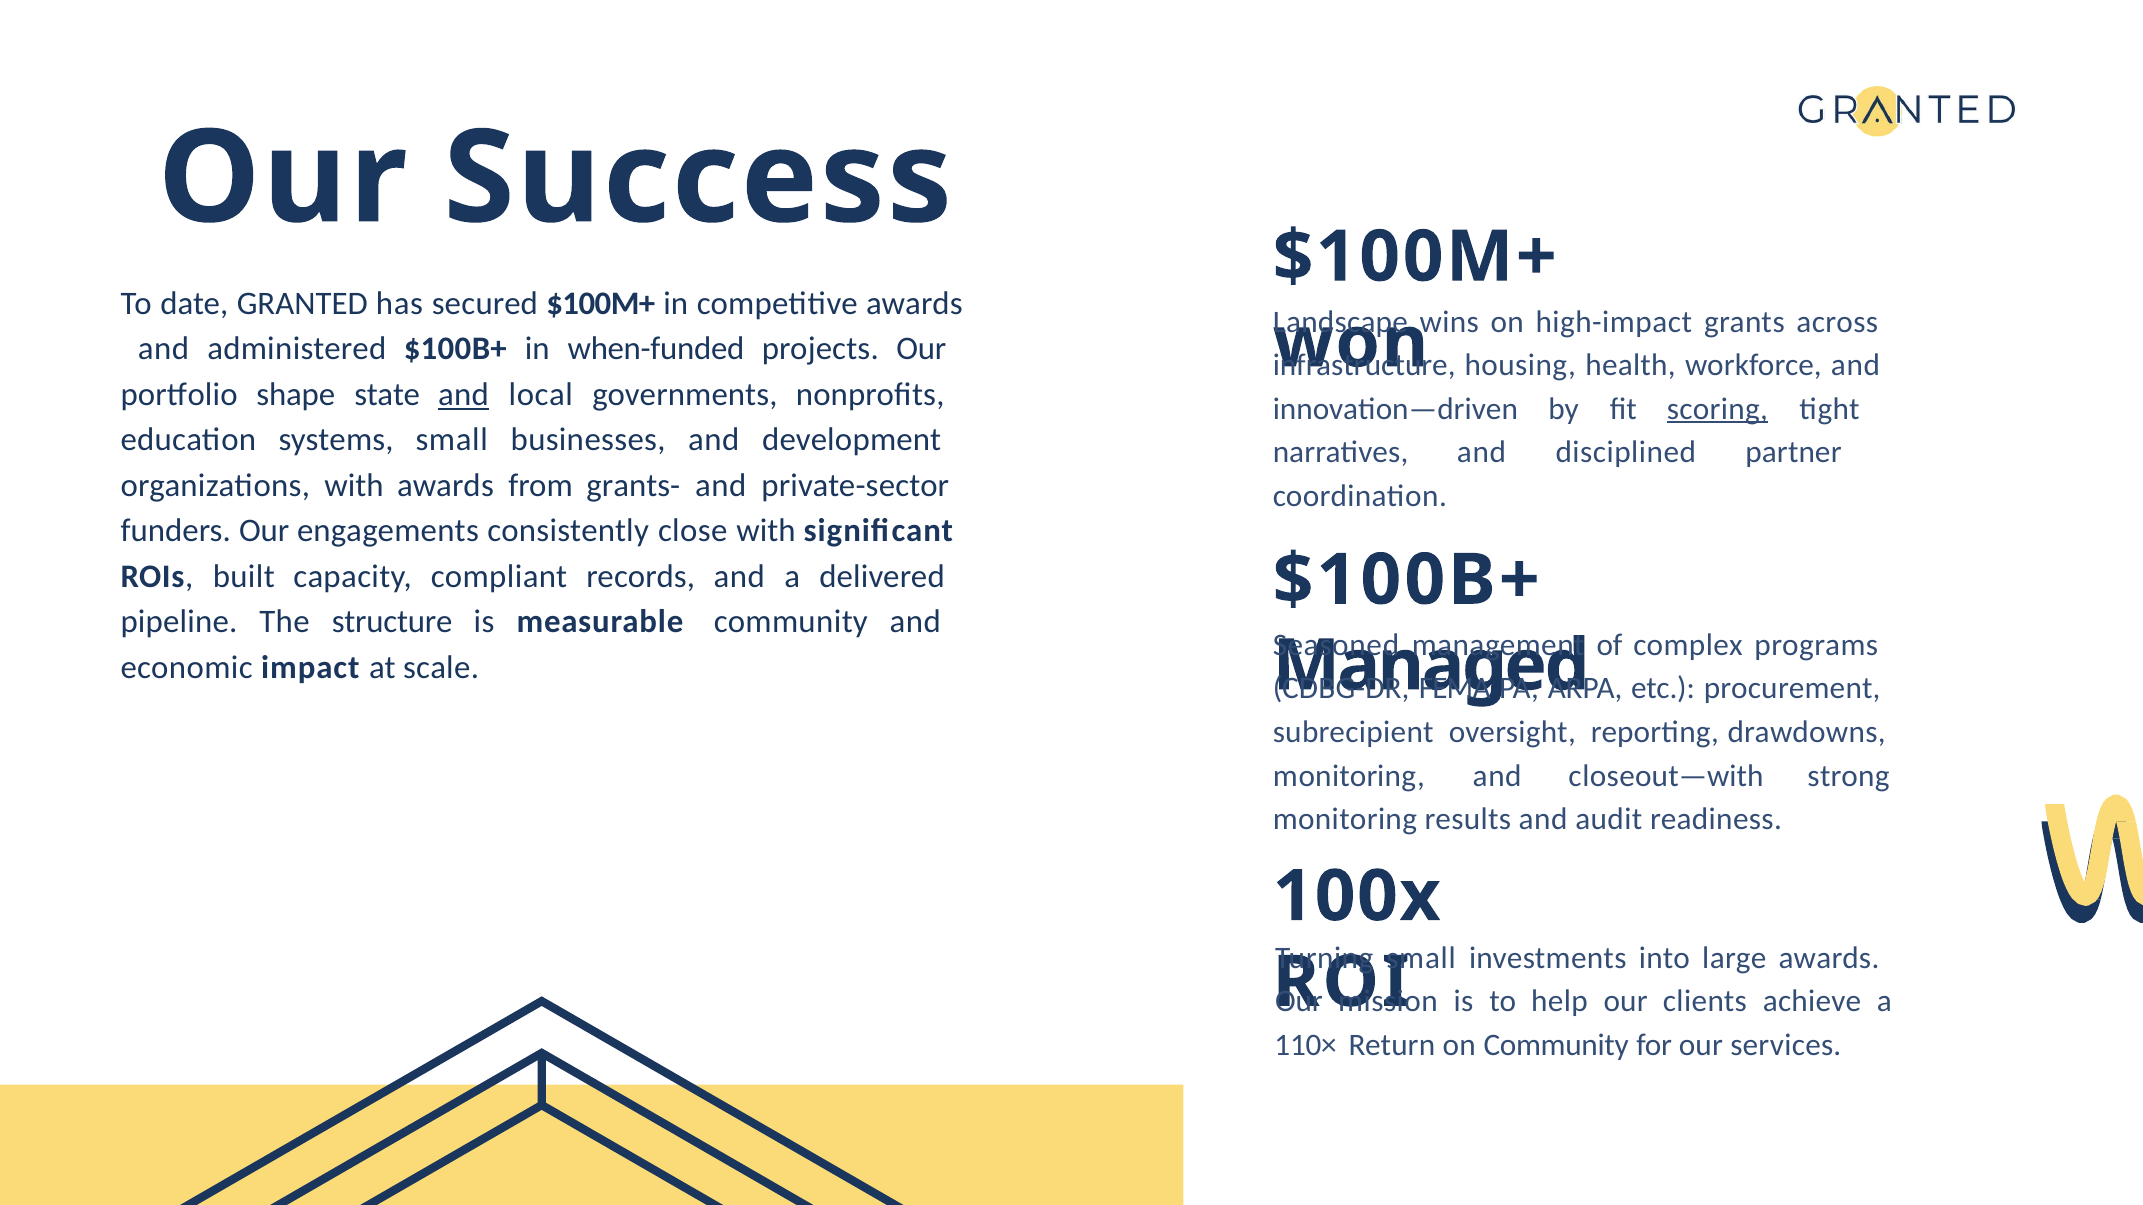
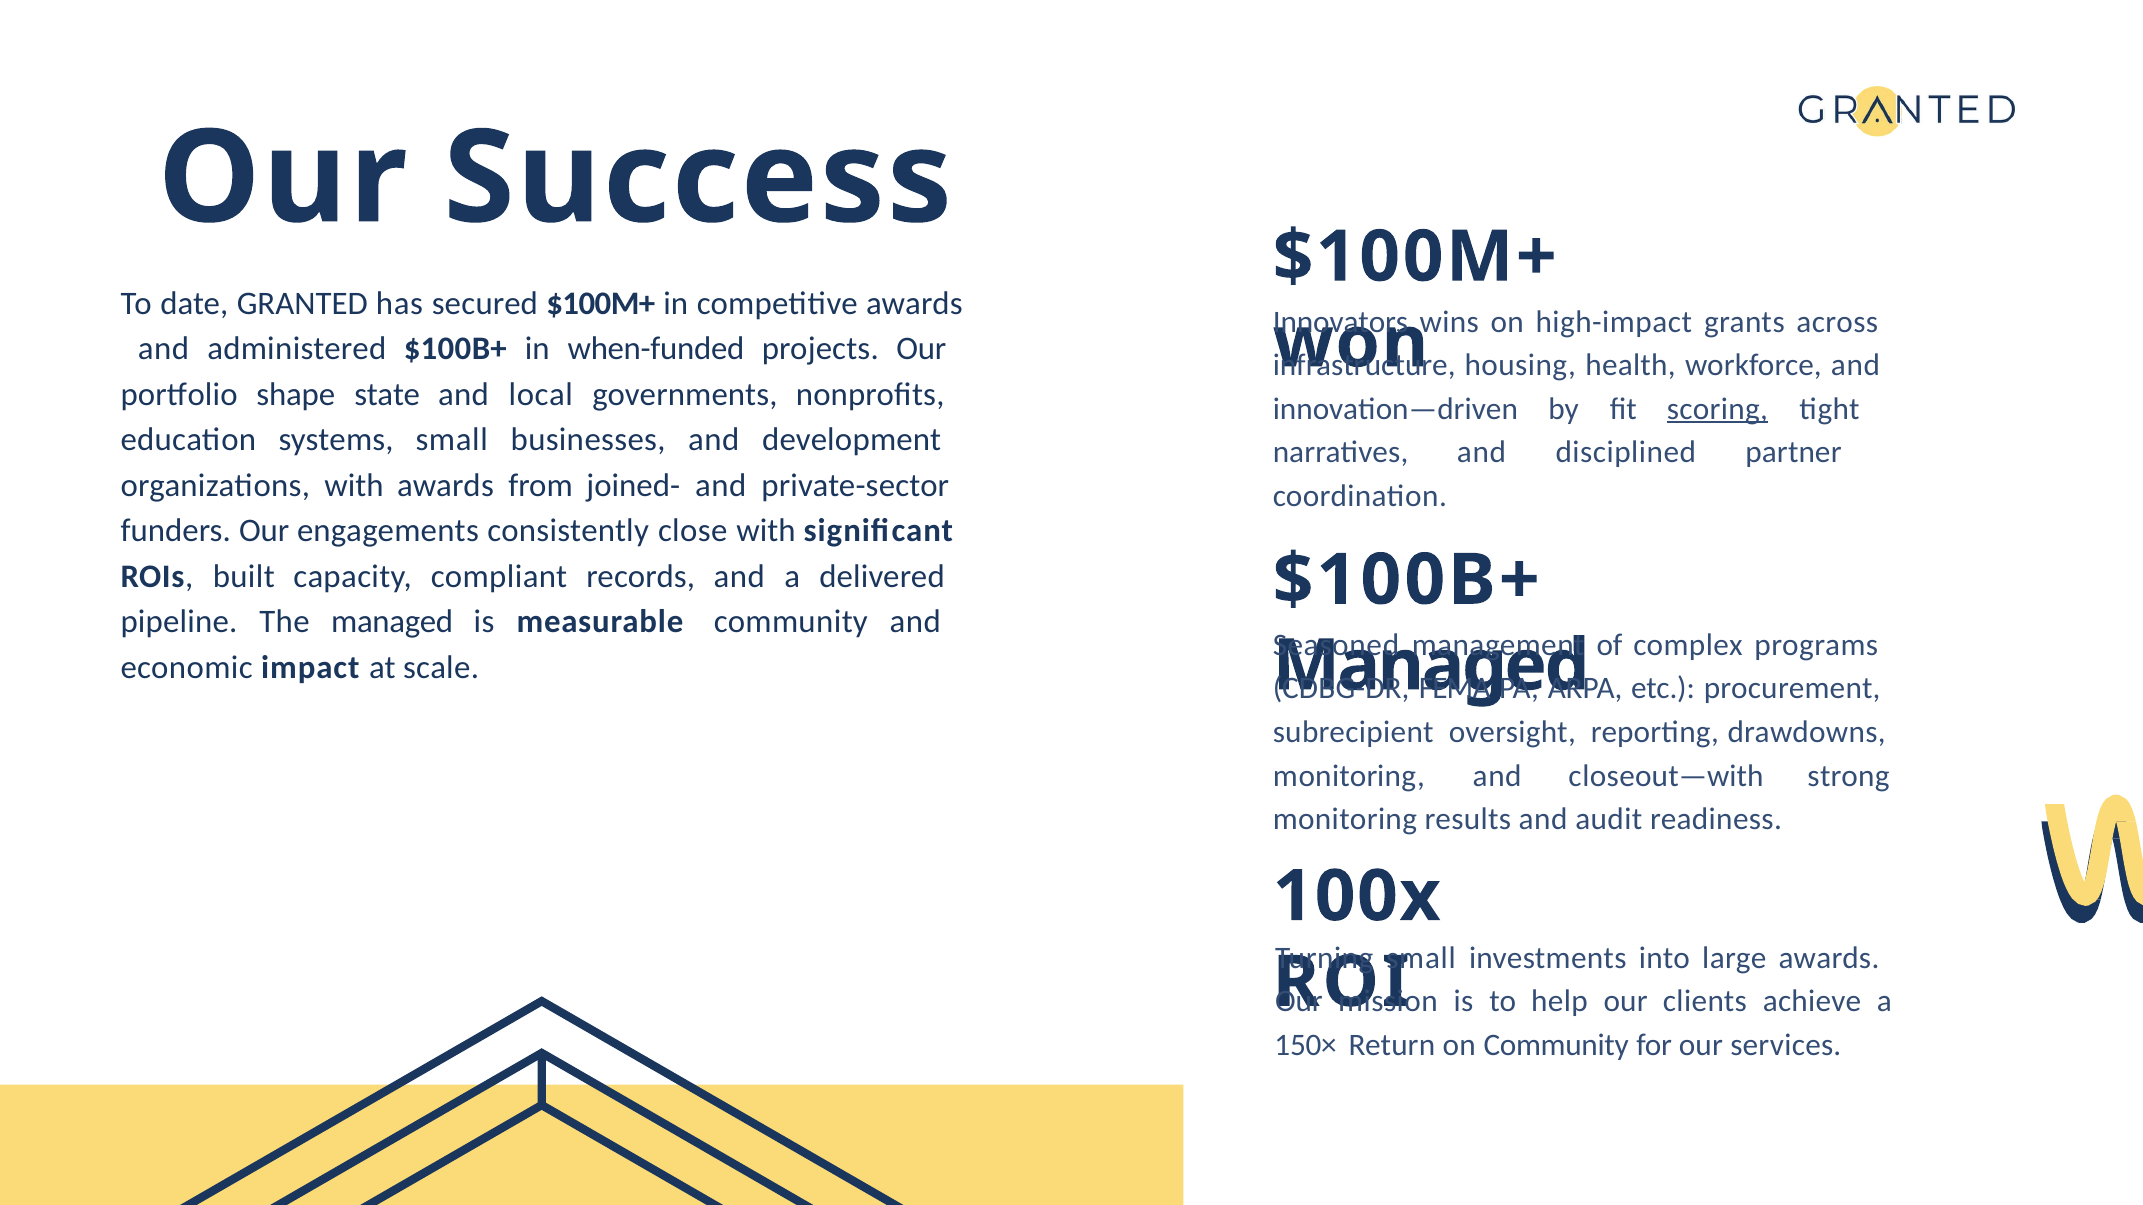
Landscape: Landscape -> Innovators
and at (464, 395) underline: present -> none
grants-: grants- -> joined-
The structure: structure -> managed
110×: 110× -> 150×
